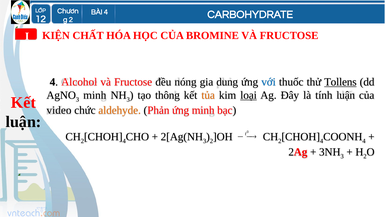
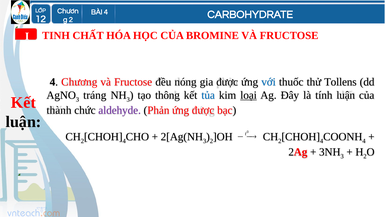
KIỆN: KIỆN -> TINH
Alcohol: Alcohol -> Chương
gia dung: dung -> được
Tollens underline: present -> none
minh at (95, 95): minh -> tráng
tủa colour: orange -> blue
video: video -> thành
aldehyde colour: orange -> purple
ứng minh: minh -> được
